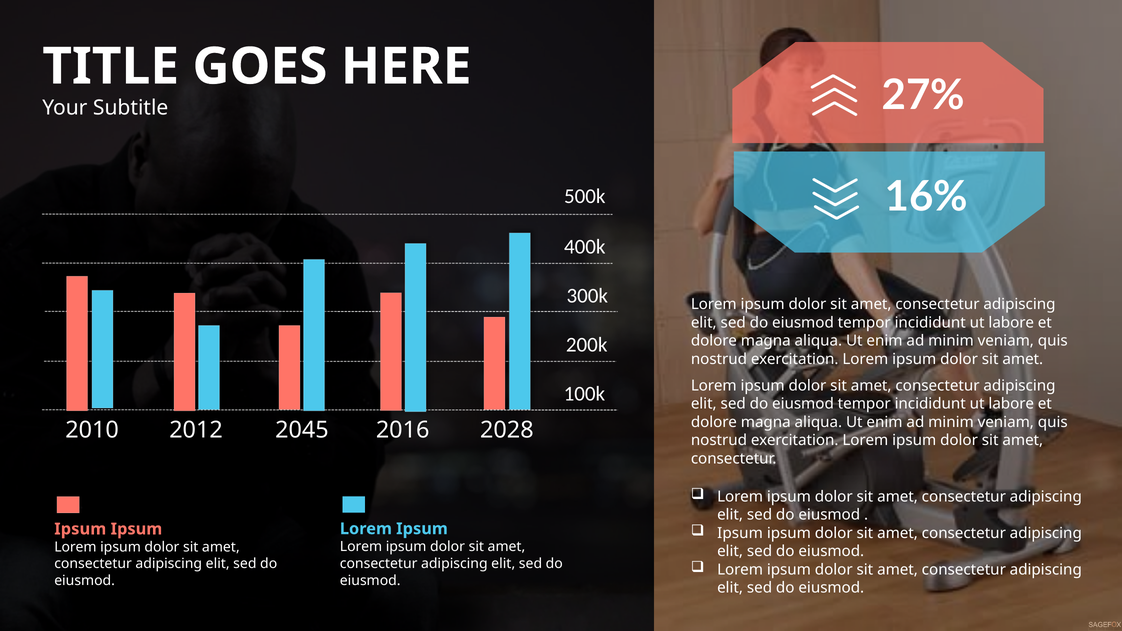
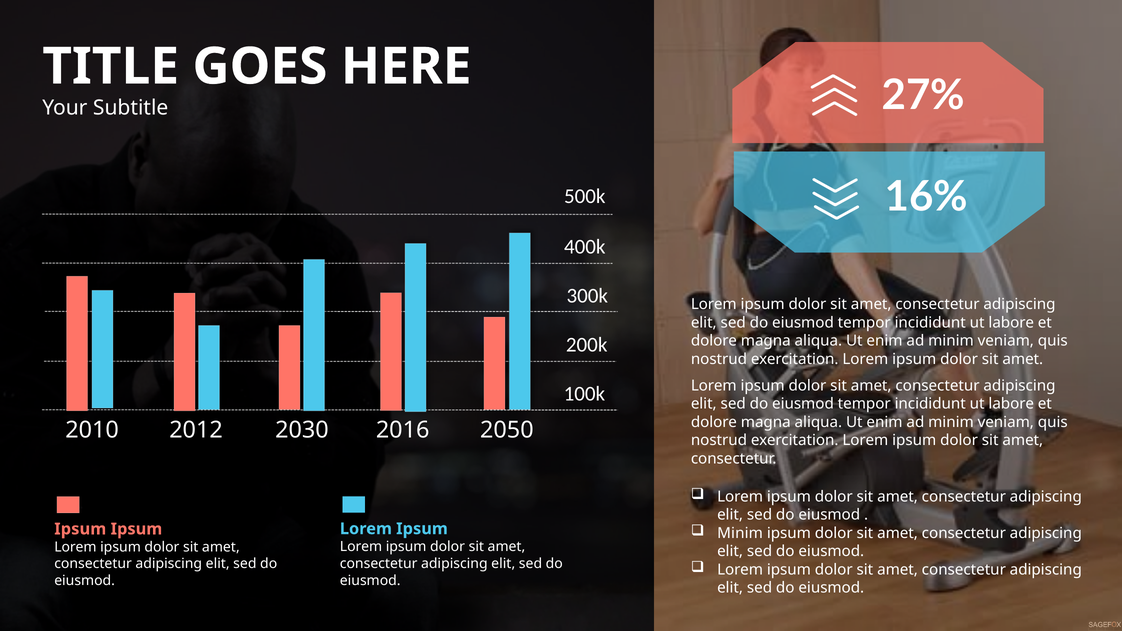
2045: 2045 -> 2030
2028: 2028 -> 2050
Ipsum at (740, 533): Ipsum -> Minim
